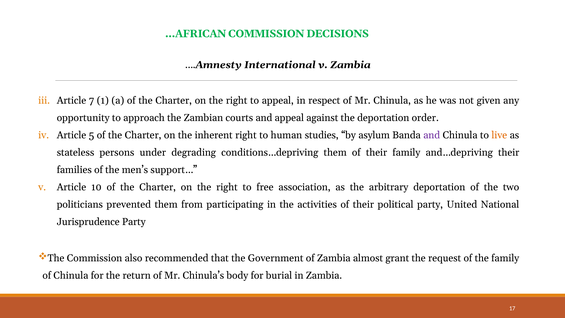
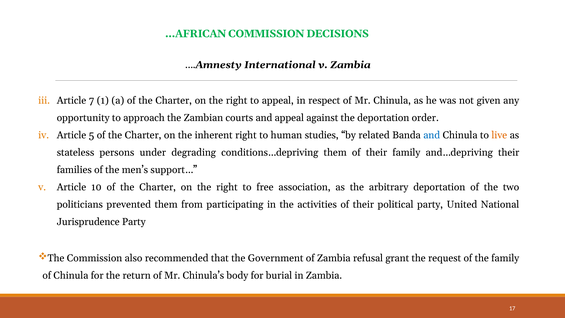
asylum: asylum -> related
and at (432, 135) colour: purple -> blue
almost: almost -> refusal
